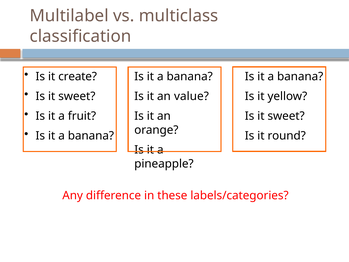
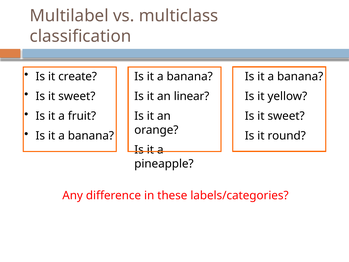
value: value -> linear
